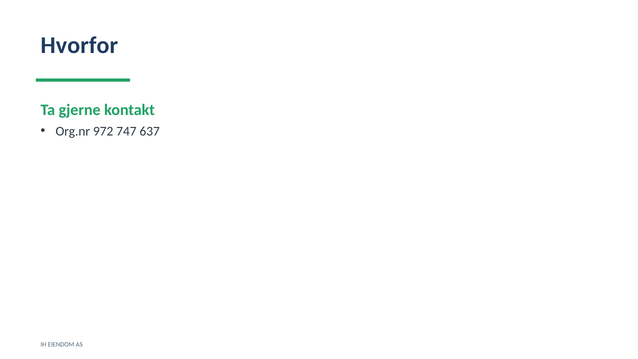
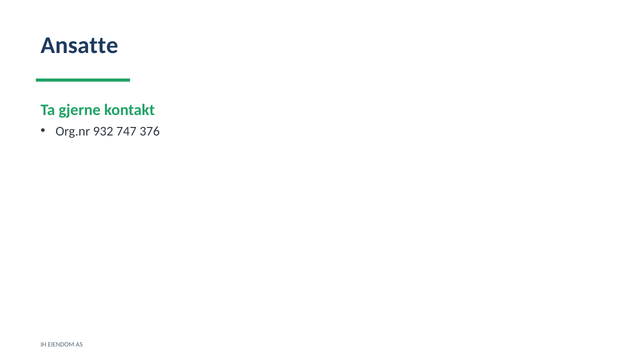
Hvorfor: Hvorfor -> Ansatte
972: 972 -> 932
637: 637 -> 376
